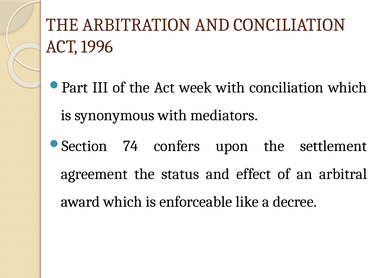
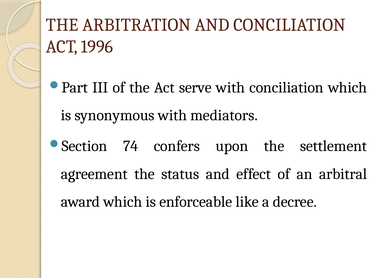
week: week -> serve
